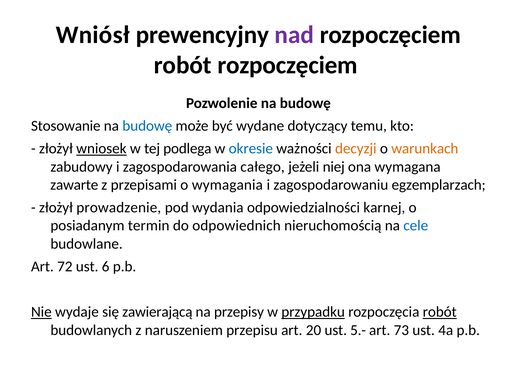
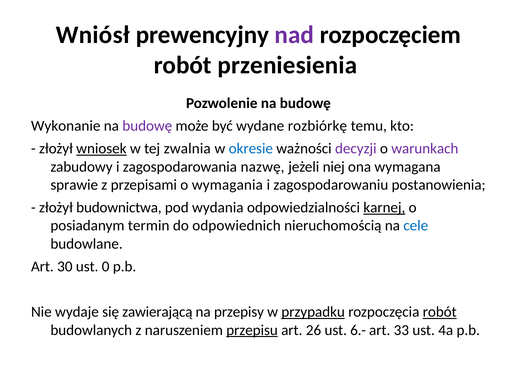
robót rozpoczęciem: rozpoczęciem -> przeniesienia
Stosowanie: Stosowanie -> Wykonanie
budowę at (147, 126) colour: blue -> purple
dotyczący: dotyczący -> rozbiórkę
podlega: podlega -> zwalnia
decyzji colour: orange -> purple
warunkach colour: orange -> purple
całego: całego -> nazwę
zawarte: zawarte -> sprawie
egzemplarzach: egzemplarzach -> postanowienia
prowadzenie: prowadzenie -> budownictwa
karnej underline: none -> present
72: 72 -> 30
6: 6 -> 0
Nie underline: present -> none
przepisu underline: none -> present
20: 20 -> 26
5.-: 5.- -> 6.-
73: 73 -> 33
